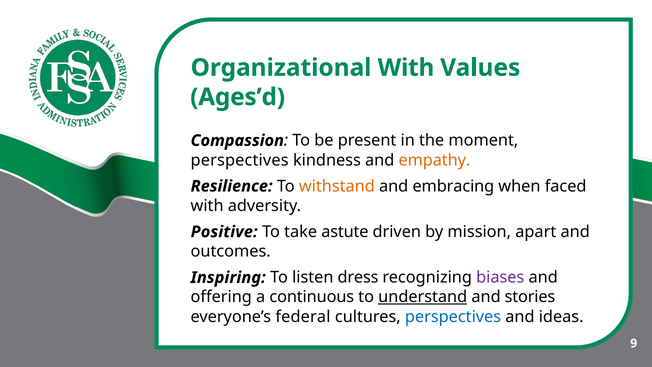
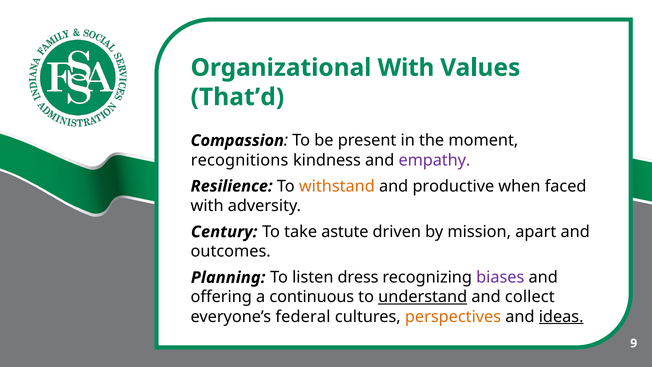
Ages’d: Ages’d -> That’d
perspectives at (240, 160): perspectives -> recognitions
empathy colour: orange -> purple
embracing: embracing -> productive
Positive: Positive -> Century
Inspiring: Inspiring -> Planning
stories: stories -> collect
perspectives at (453, 316) colour: blue -> orange
ideas underline: none -> present
